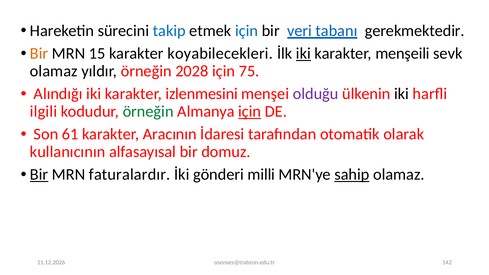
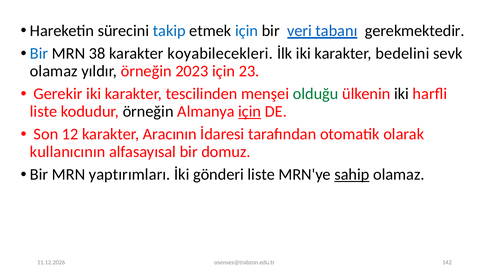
Bir at (39, 54) colour: orange -> blue
15: 15 -> 38
iki at (303, 54) underline: present -> none
menşeili: menşeili -> bedelini
2028: 2028 -> 2023
75: 75 -> 23
Alındığı: Alındığı -> Gerekir
izlenmesini: izlenmesini -> tescilinden
olduğu colour: purple -> green
ilgili at (44, 112): ilgili -> liste
örneğin at (148, 112) colour: green -> black
61: 61 -> 12
Bir at (39, 175) underline: present -> none
faturalardır: faturalardır -> yaptırımları
gönderi milli: milli -> liste
